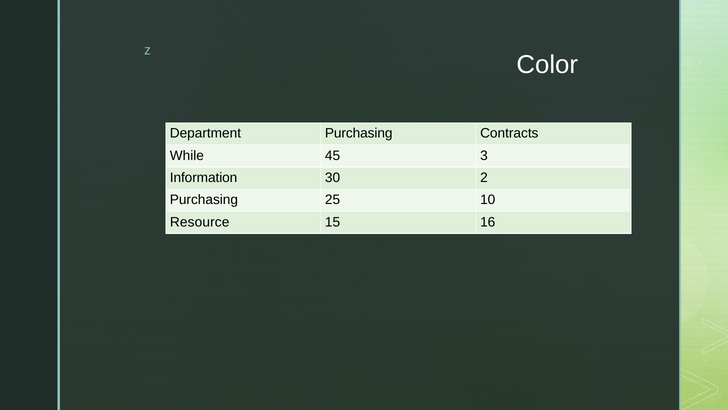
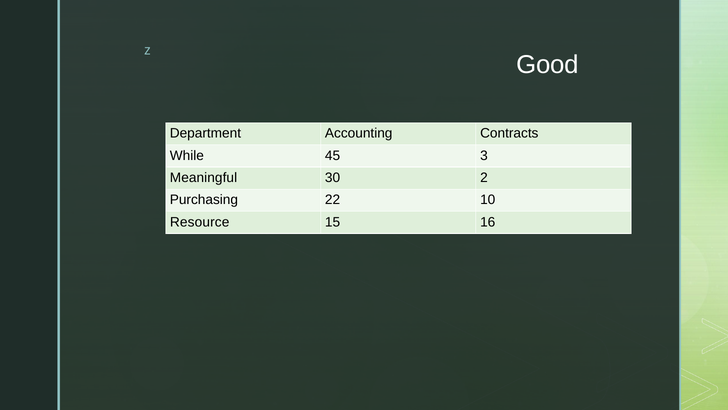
Color: Color -> Good
Department Purchasing: Purchasing -> Accounting
Information: Information -> Meaningful
25: 25 -> 22
